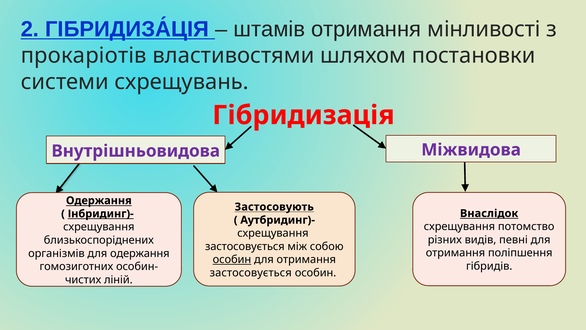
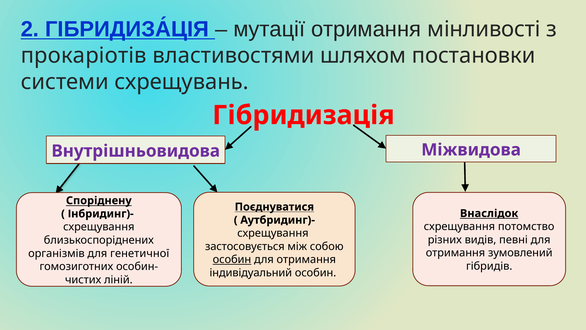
штамів: штамів -> мутації
Одержання at (99, 200): Одержання -> Споріднену
Застосовують: Застосовують -> Поєднуватися
Інбридинг)- underline: present -> none
поліпшення: поліпшення -> зумовлений
для одержання: одержання -> генетичної
застосовується at (251, 273): застосовується -> індивідуальний
